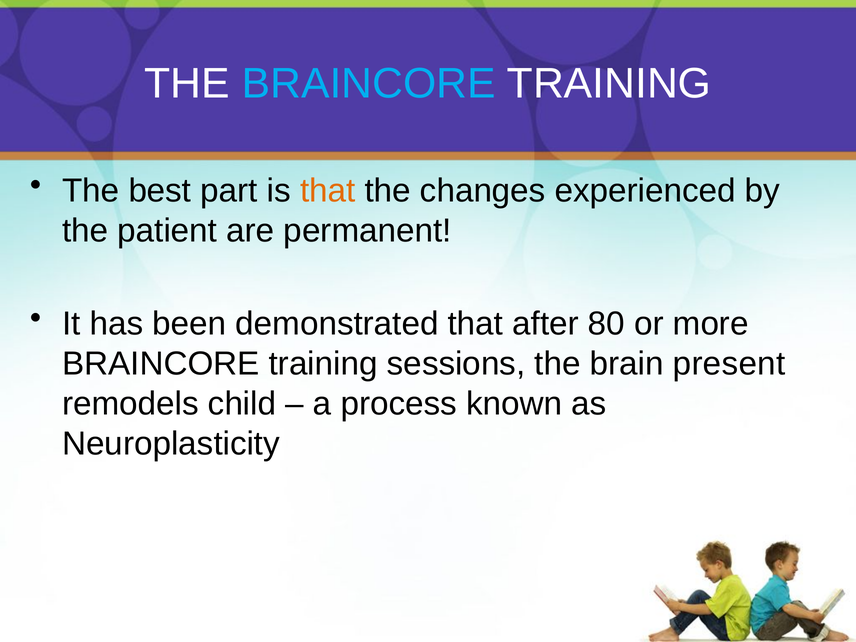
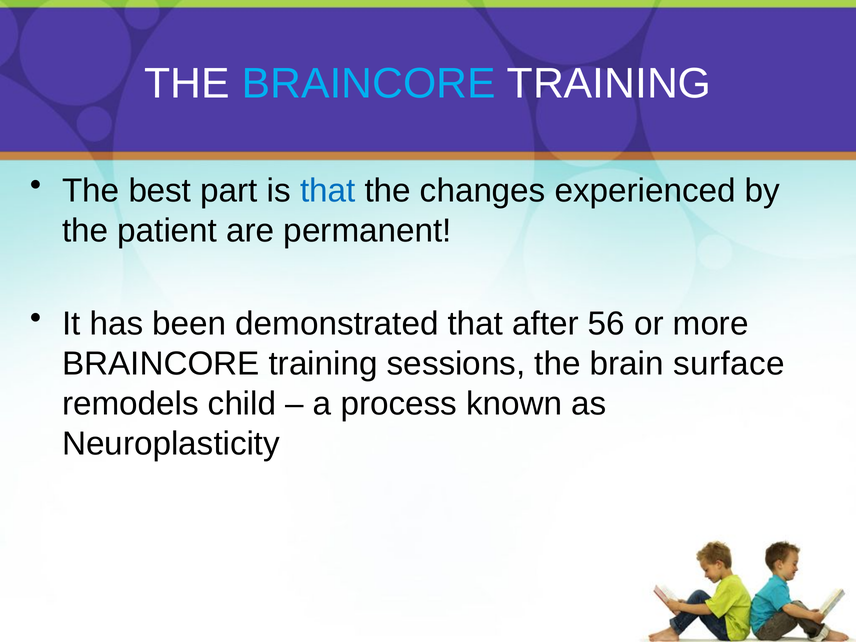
that at (328, 191) colour: orange -> blue
80: 80 -> 56
present: present -> surface
